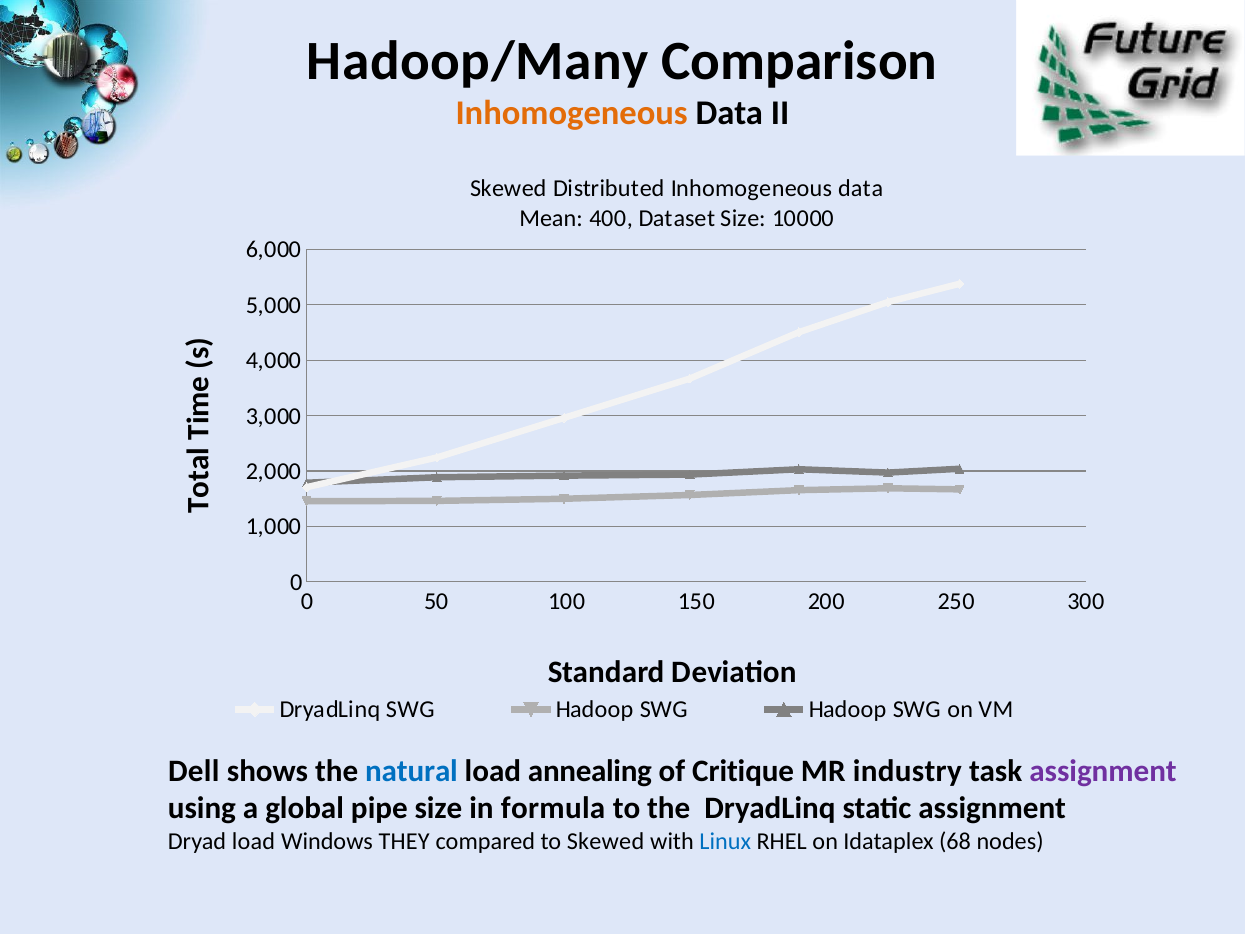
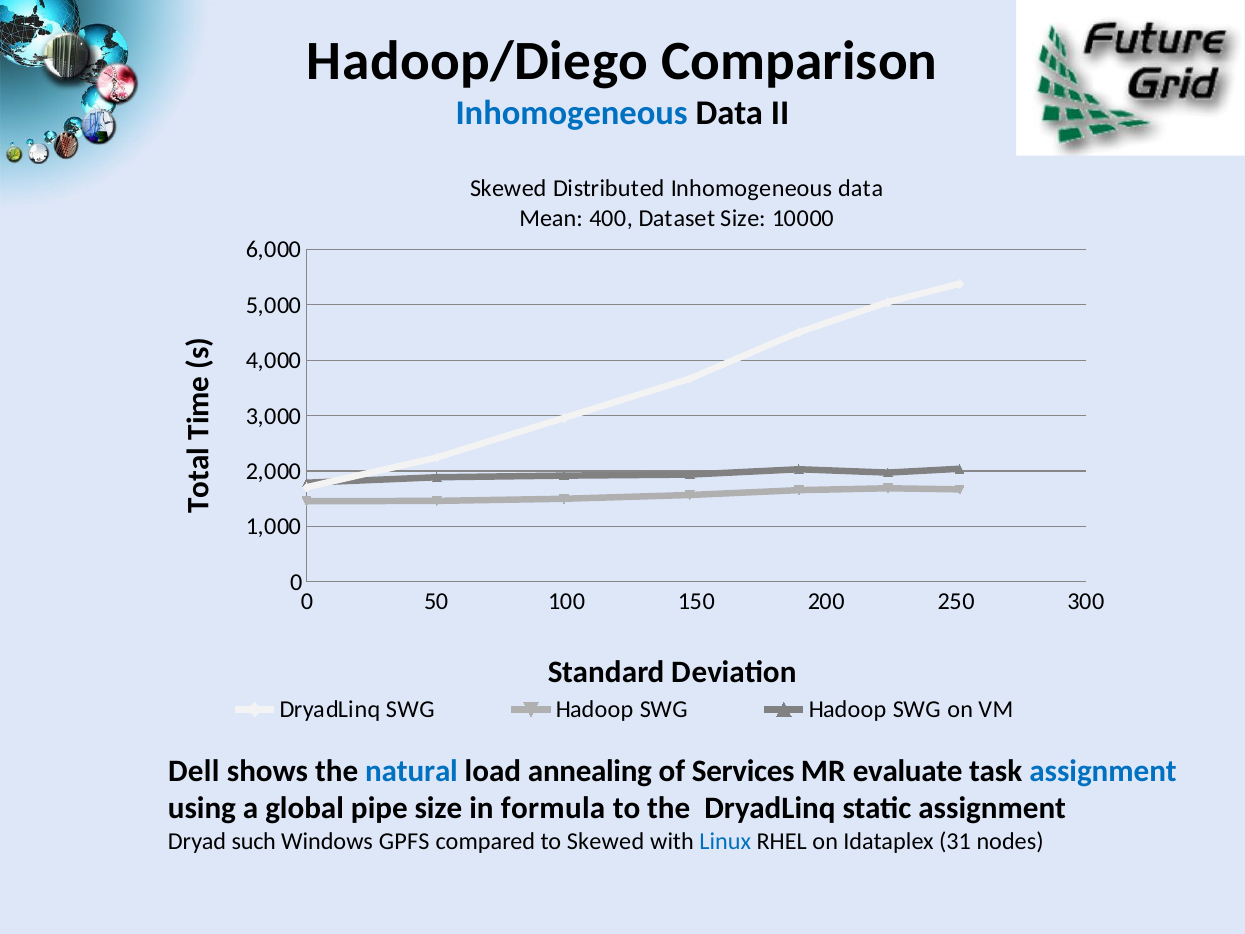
Hadoop/Many: Hadoop/Many -> Hadoop/Diego
Inhomogeneous at (572, 113) colour: orange -> blue
Critique: Critique -> Services
industry: industry -> evaluate
assignment at (1103, 771) colour: purple -> blue
Dryad load: load -> such
THEY: THEY -> GPFS
68: 68 -> 31
